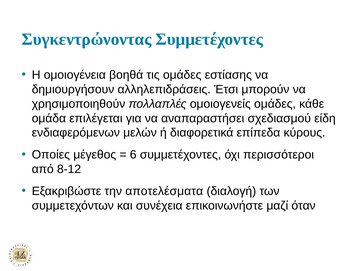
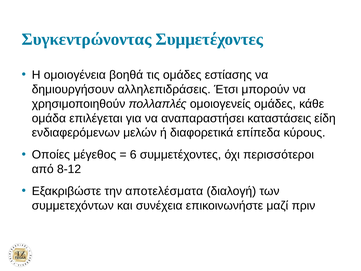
σχεδιασμού: σχεδιασμού -> καταστάσεις
όταν: όταν -> πριν
